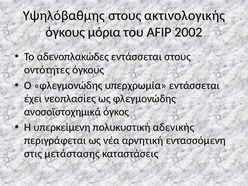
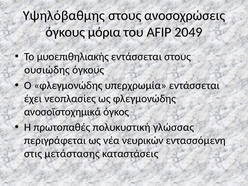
ακτινολογικής: ακτινολογικής -> ανοσοχρώσεις
2002: 2002 -> 2049
αδενοπλακώδες: αδενοπλακώδες -> μυοεπιθηλιακής
οντότητες: οντότητες -> ουσιώδης
υπερκείμενη: υπερκείμενη -> πρωτοπαθές
αδενικής: αδενικής -> γλώσσας
αρνητική: αρνητική -> νευρικών
